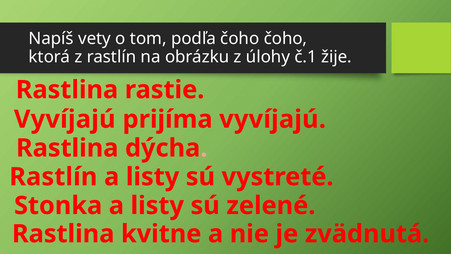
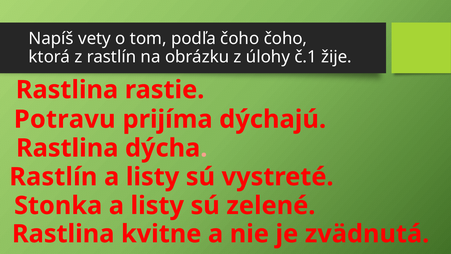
Vyvíjajú at (65, 119): Vyvíjajú -> Potravu
prijíma vyvíjajú: vyvíjajú -> dýchajú
